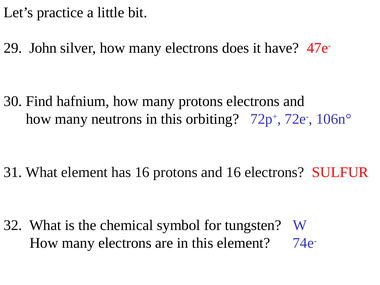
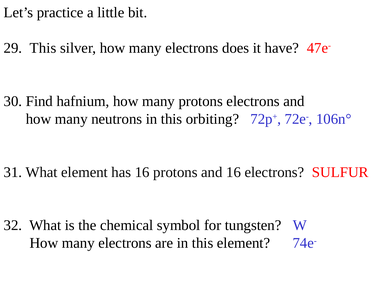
29 John: John -> This
